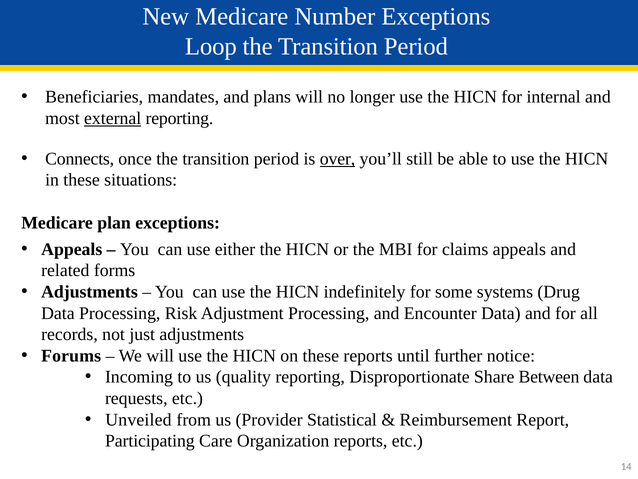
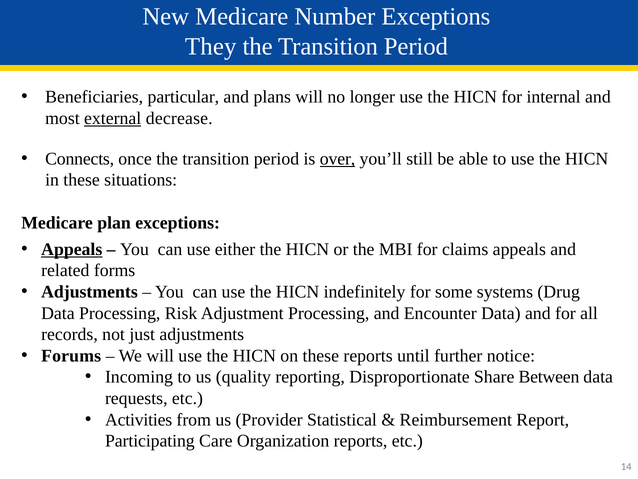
Loop: Loop -> They
mandates: mandates -> particular
external reporting: reporting -> decrease
Appeals at (72, 249) underline: none -> present
Unveiled: Unveiled -> Activities
